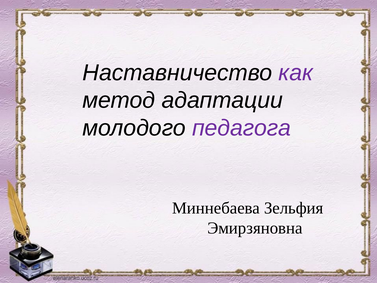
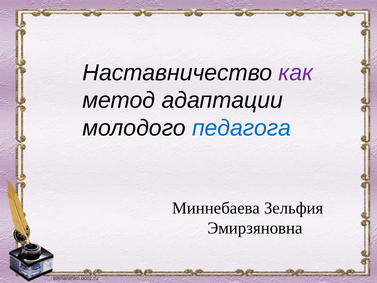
педагога colour: purple -> blue
